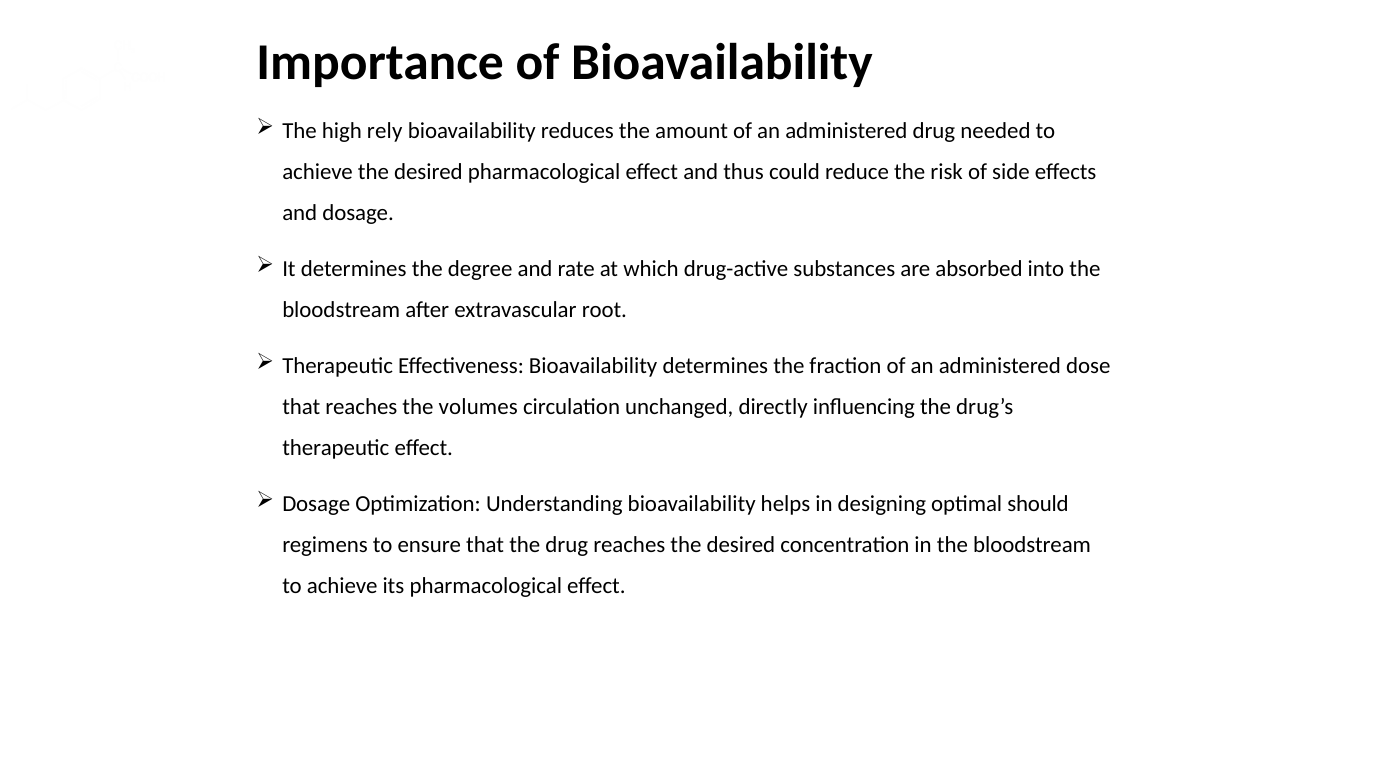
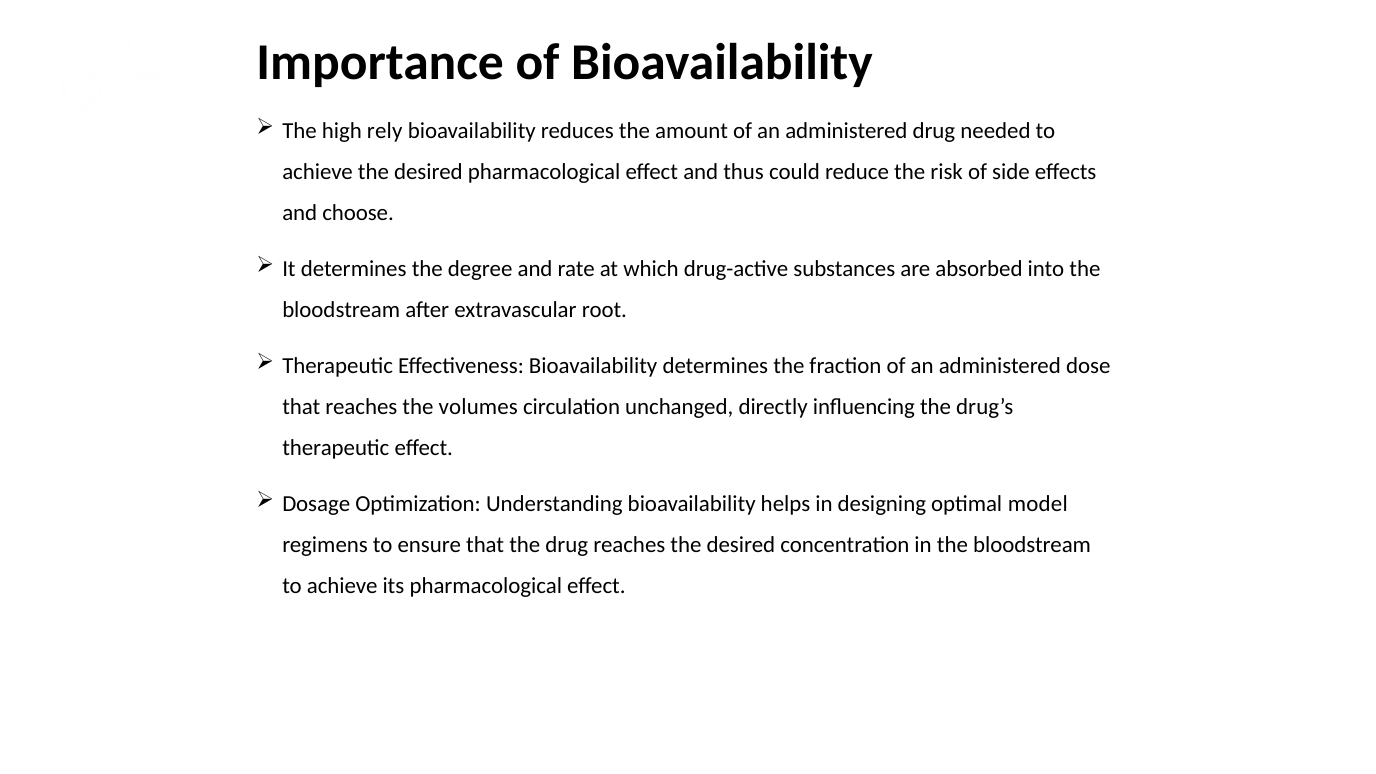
and dosage: dosage -> choose
should: should -> model
